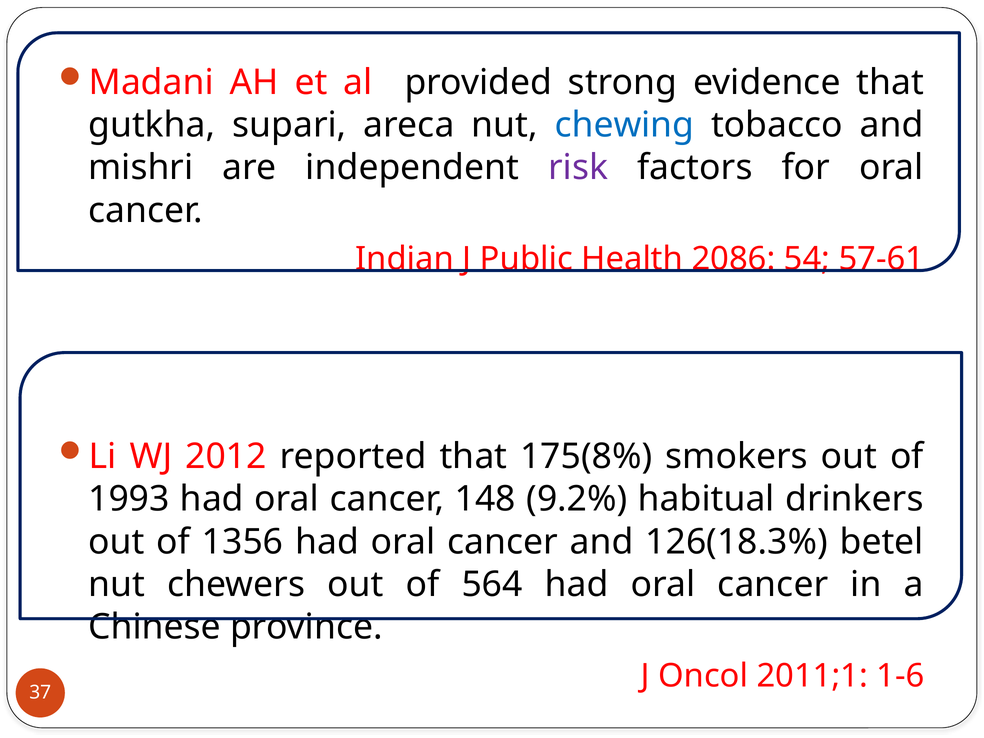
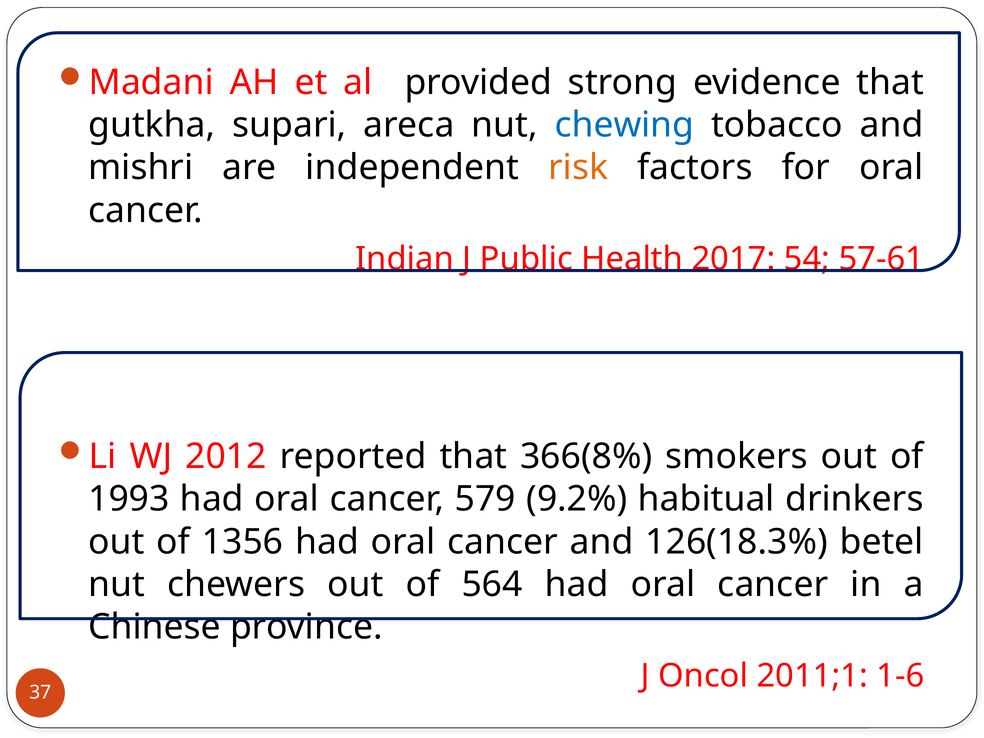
risk colour: purple -> orange
2086: 2086 -> 2017
175(8%: 175(8% -> 366(8%
148: 148 -> 579
